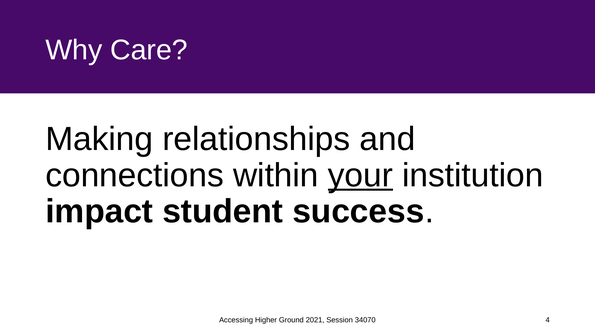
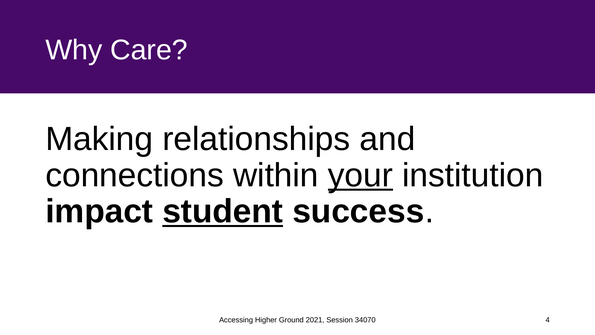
student underline: none -> present
